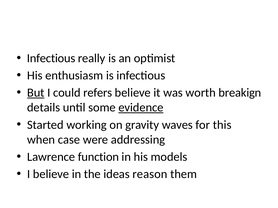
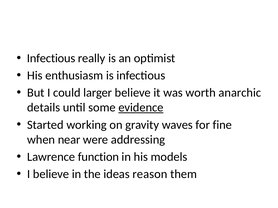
But underline: present -> none
refers: refers -> larger
breakign: breakign -> anarchic
this: this -> fine
case: case -> near
